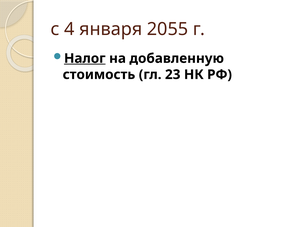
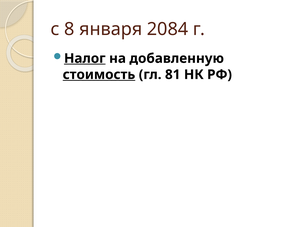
4: 4 -> 8
2055: 2055 -> 2084
стоимость underline: none -> present
23: 23 -> 81
